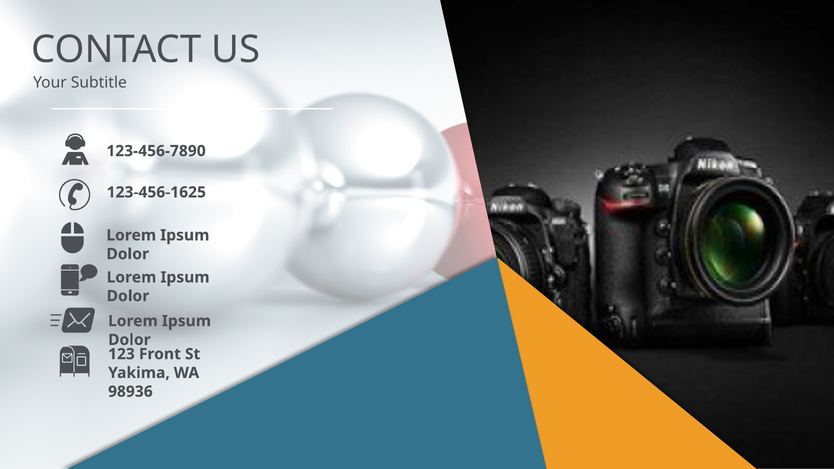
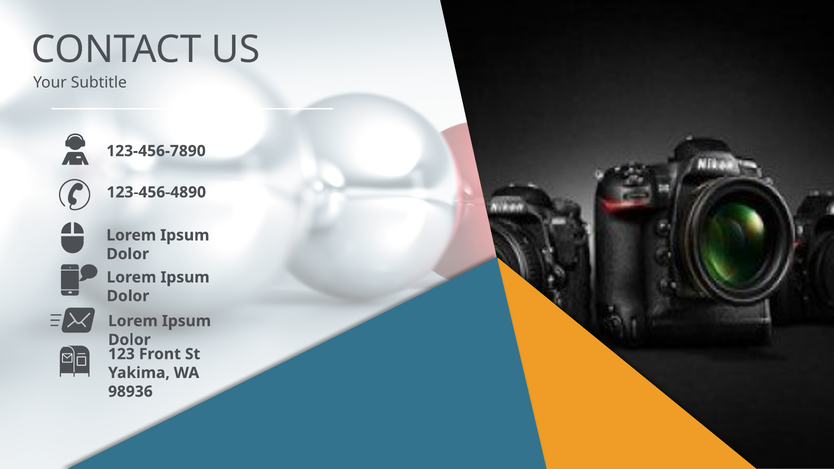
123-456-1625: 123-456-1625 -> 123-456-4890
